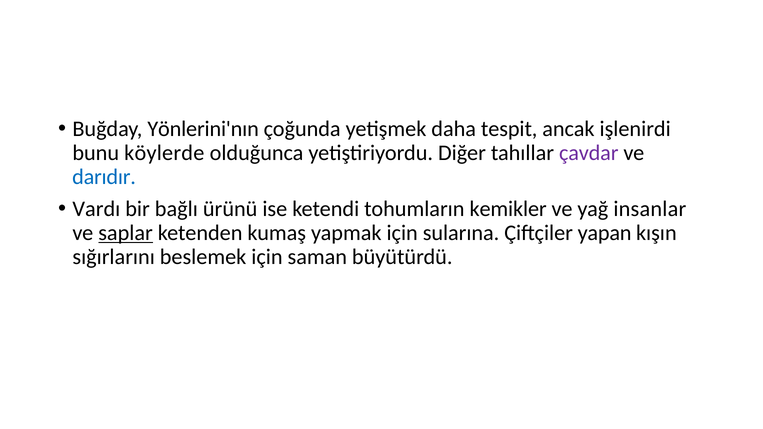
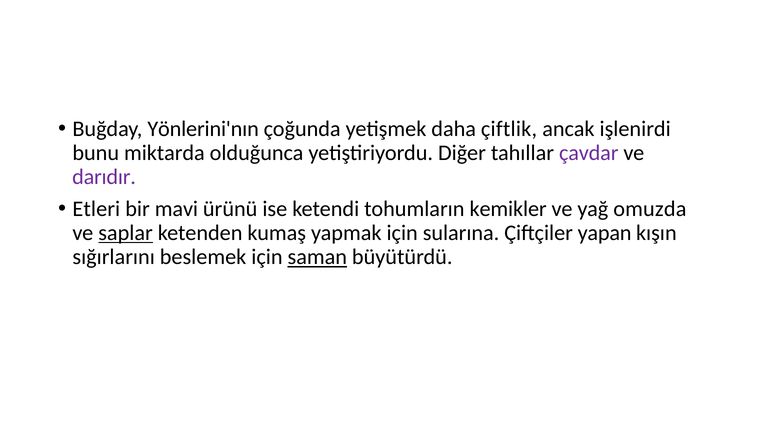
tespit: tespit -> çiftlik
köylerde: köylerde -> miktarda
darıdır colour: blue -> purple
Vardı: Vardı -> Etleri
bağlı: bağlı -> mavi
insanlar: insanlar -> omuzda
saman underline: none -> present
